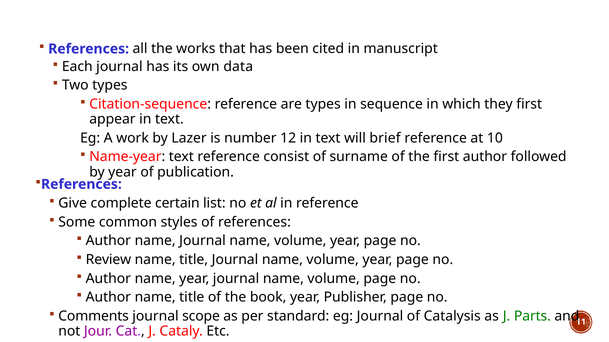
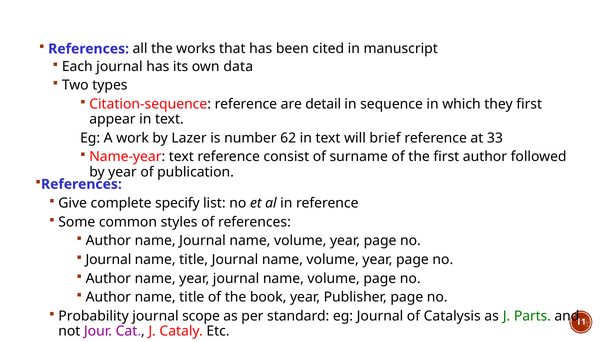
are types: types -> detail
12: 12 -> 62
10: 10 -> 33
certain: certain -> specify
Review at (108, 260): Review -> Journal
Comments: Comments -> Probability
